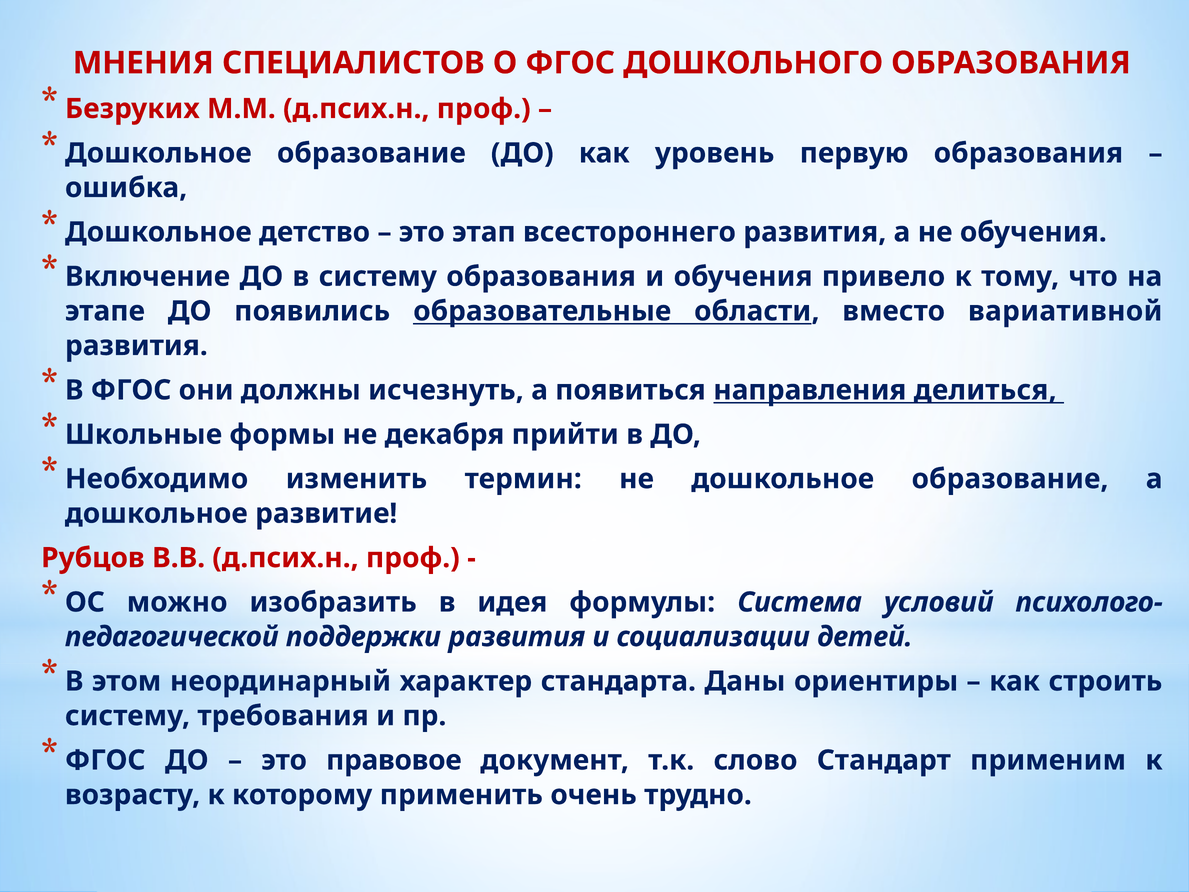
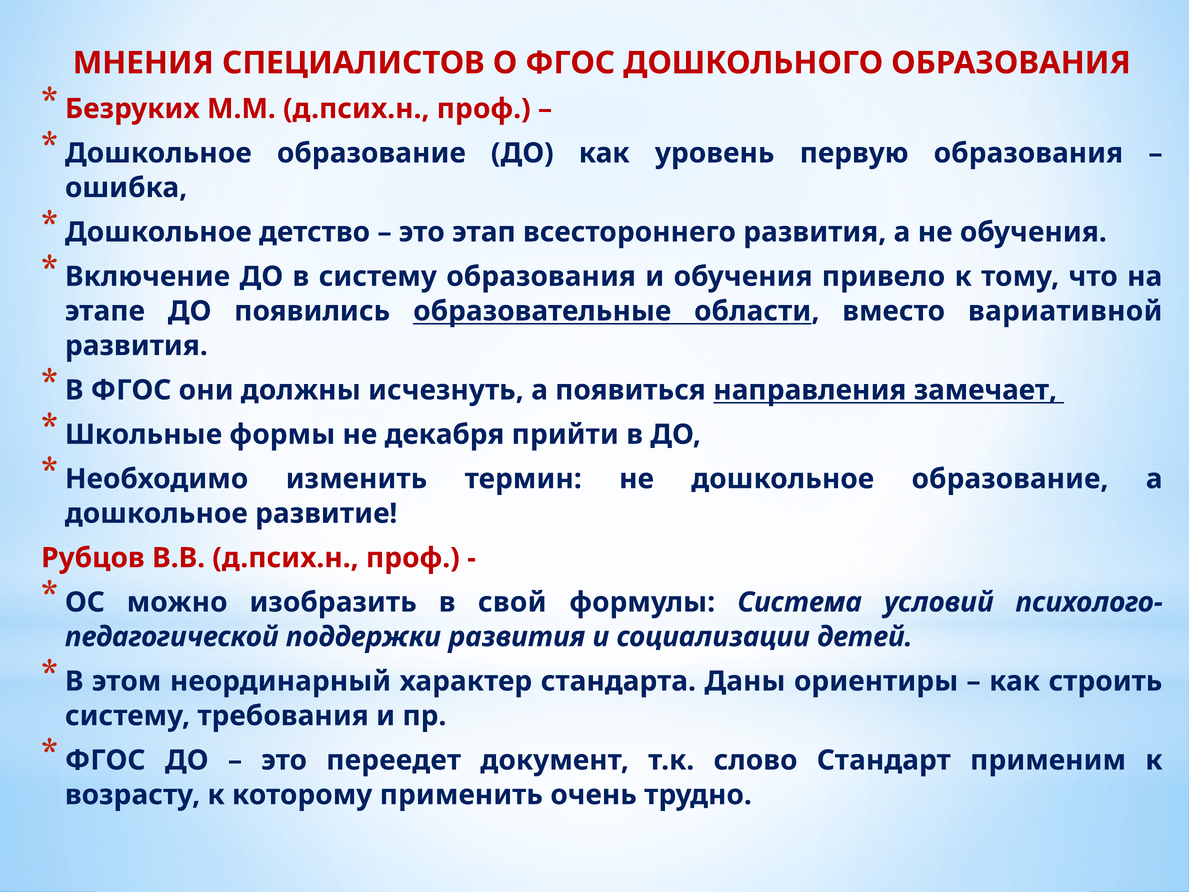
делиться: делиться -> замечает
идея: идея -> свой
правовое: правовое -> переедет
